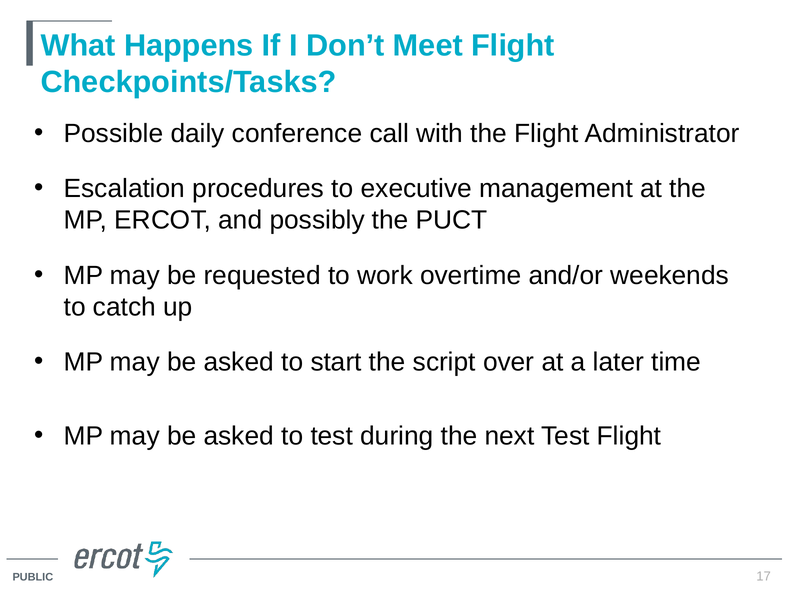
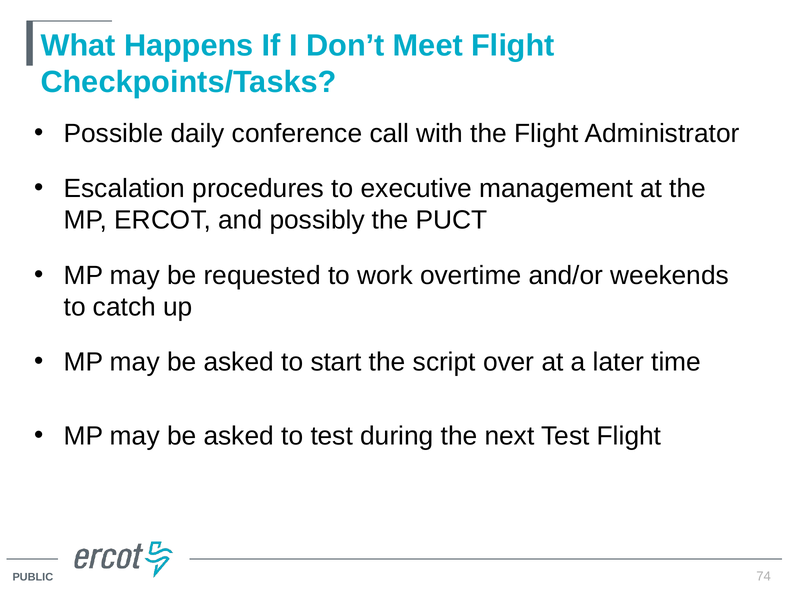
17: 17 -> 74
